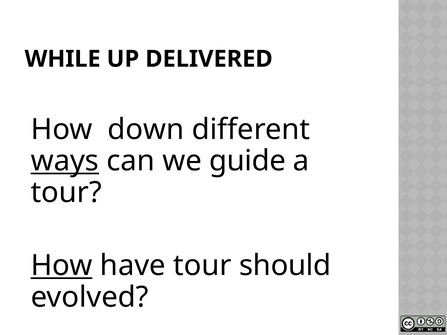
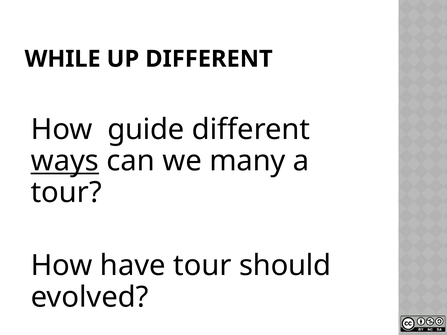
UP DELIVERED: DELIVERED -> DIFFERENT
down: down -> guide
guide: guide -> many
How at (62, 266) underline: present -> none
